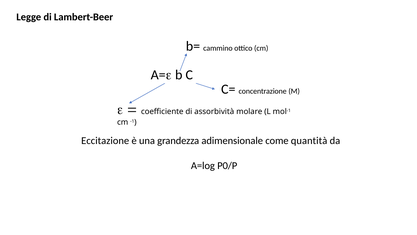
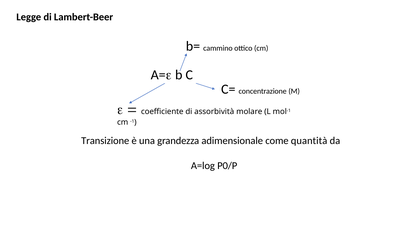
Eccitazione: Eccitazione -> Transizione
